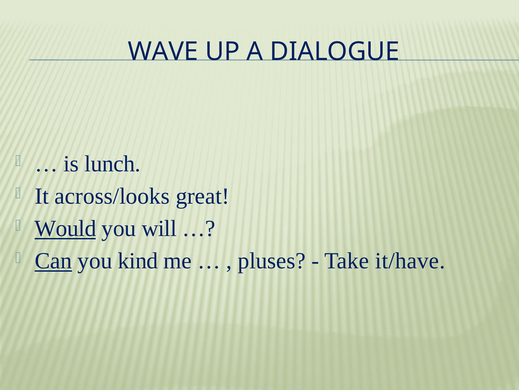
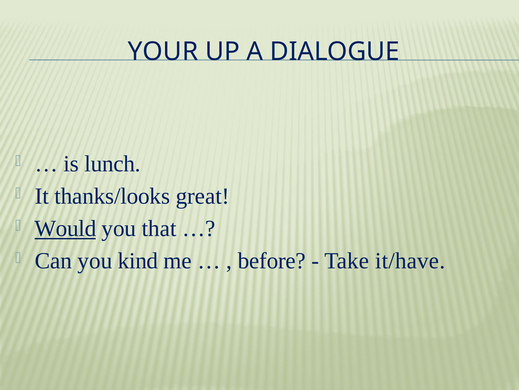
WAVE: WAVE -> YOUR
across/looks: across/looks -> thanks/looks
will: will -> that
Can underline: present -> none
pluses: pluses -> before
